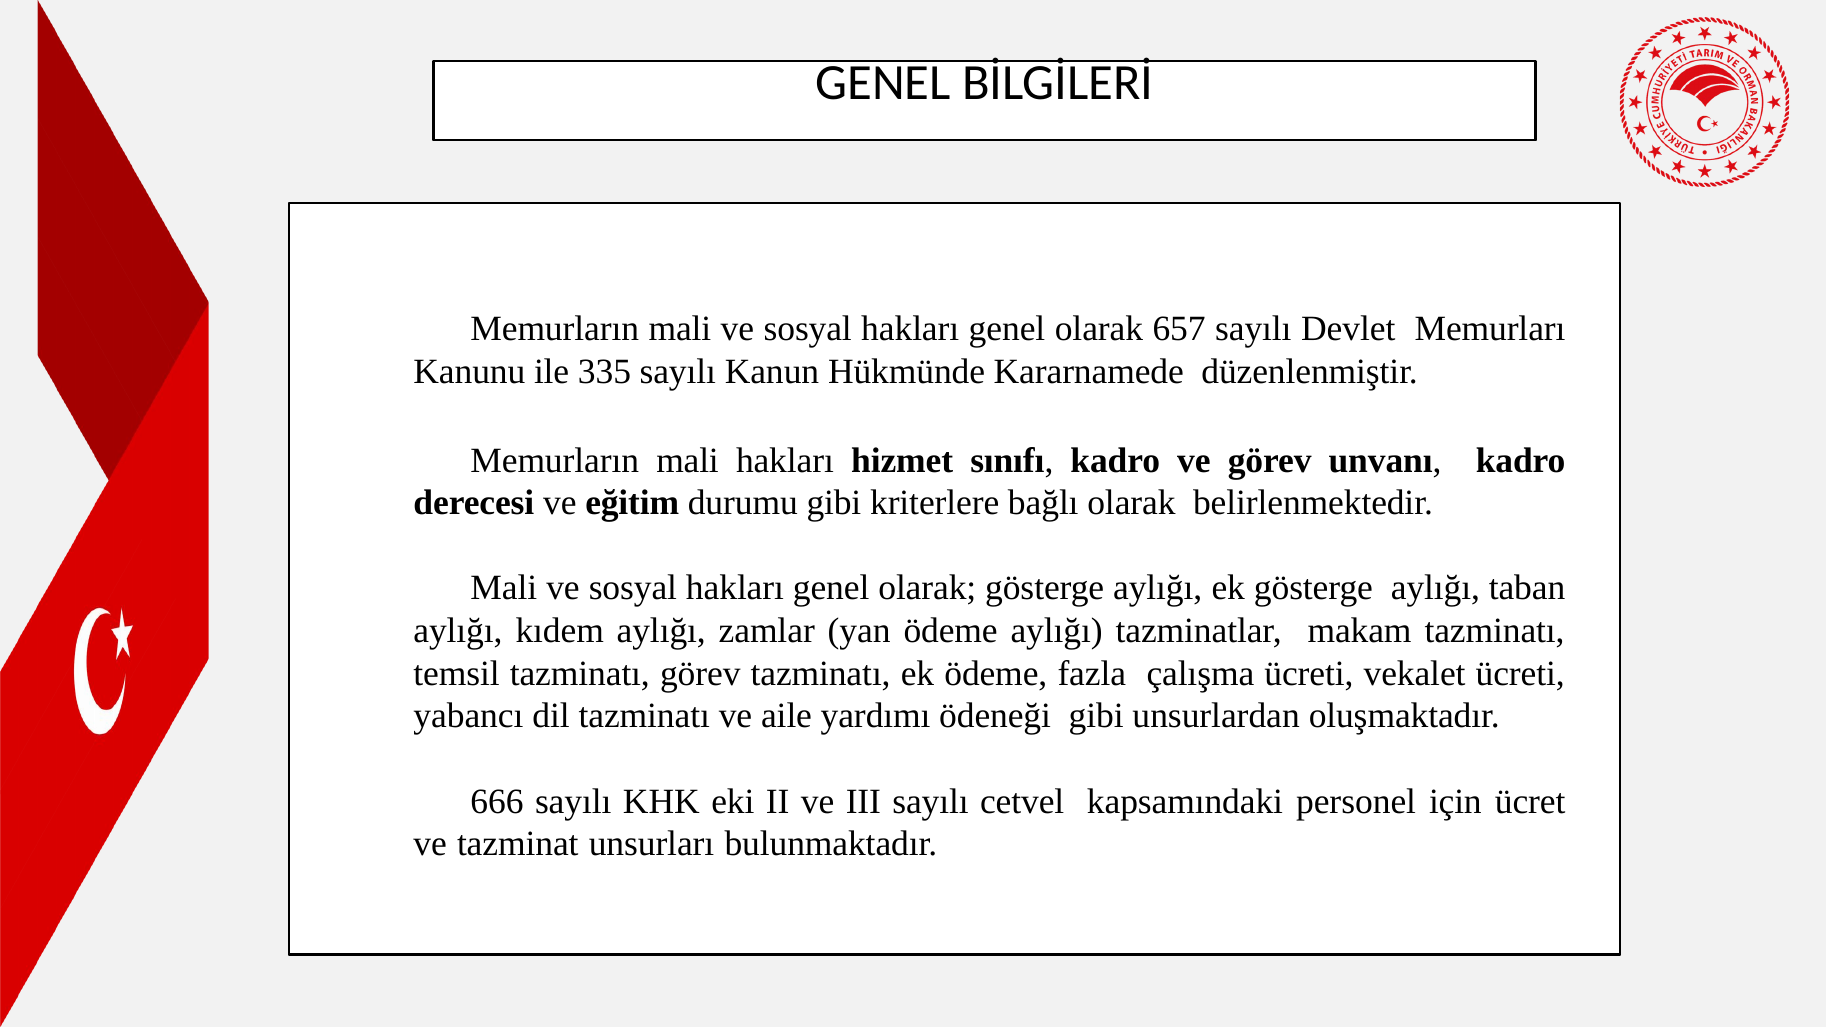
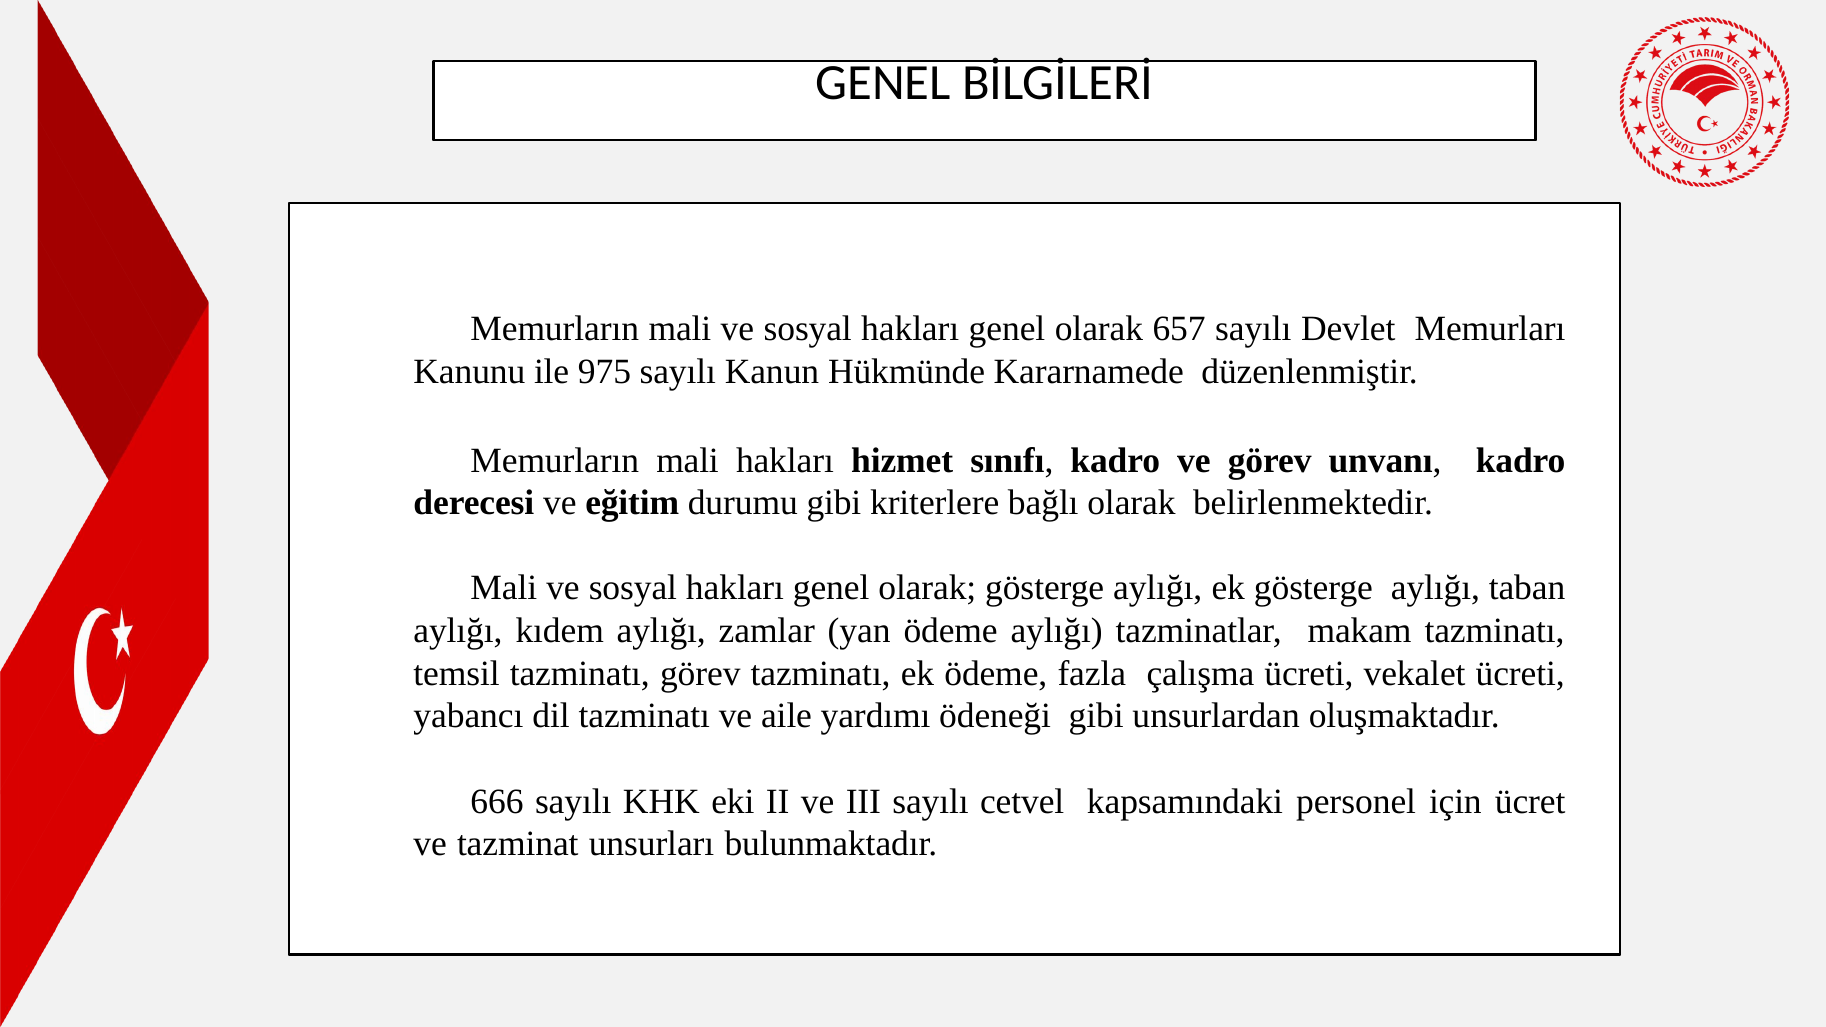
335: 335 -> 975
